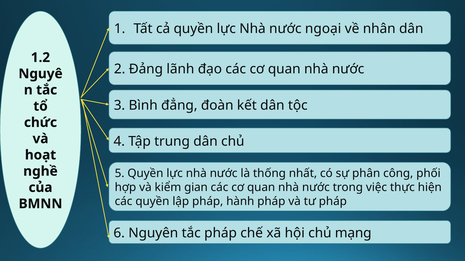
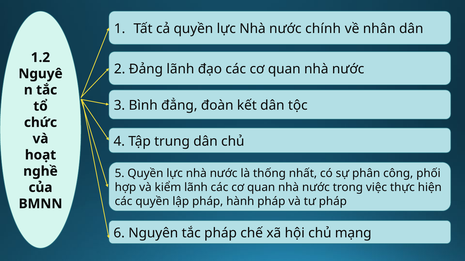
ngoại: ngoại -> chính
kiểm gian: gian -> lãnh
